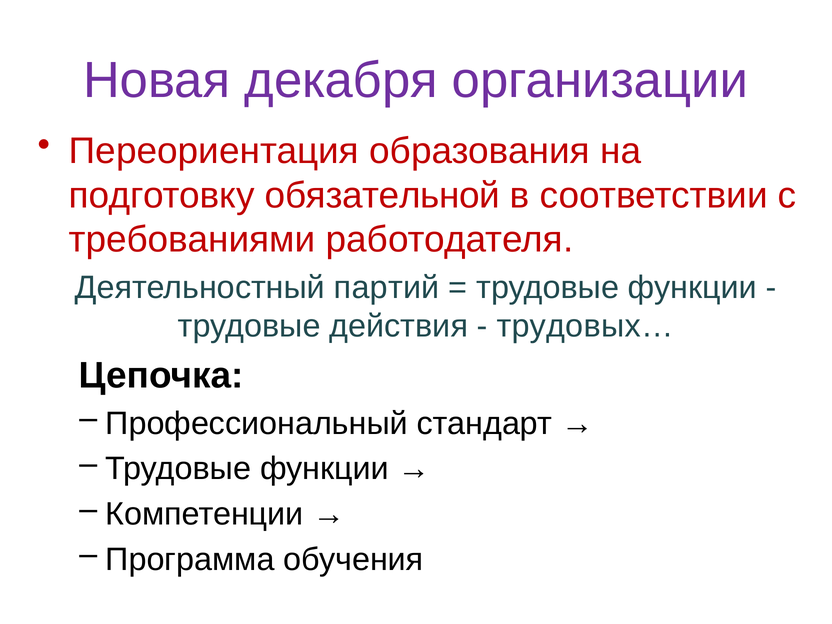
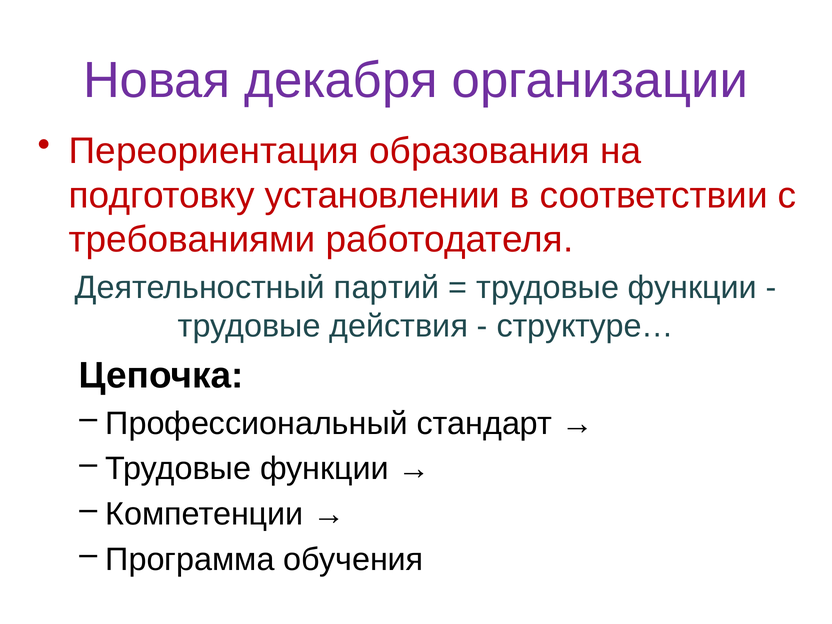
обязательной: обязательной -> установлении
трудовых…: трудовых… -> структуре…
